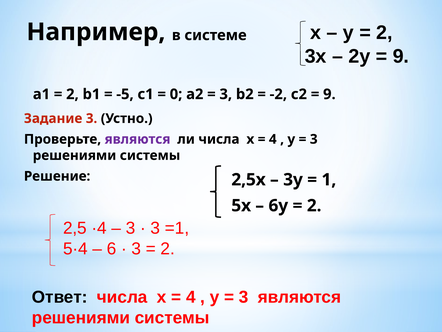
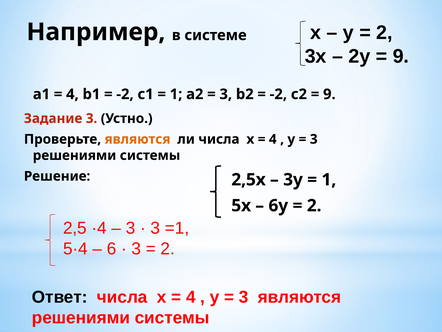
2 at (72, 94): 2 -> 4
-5 at (125, 94): -5 -> -2
0 at (176, 94): 0 -> 1
являются at (138, 139) colour: purple -> orange
